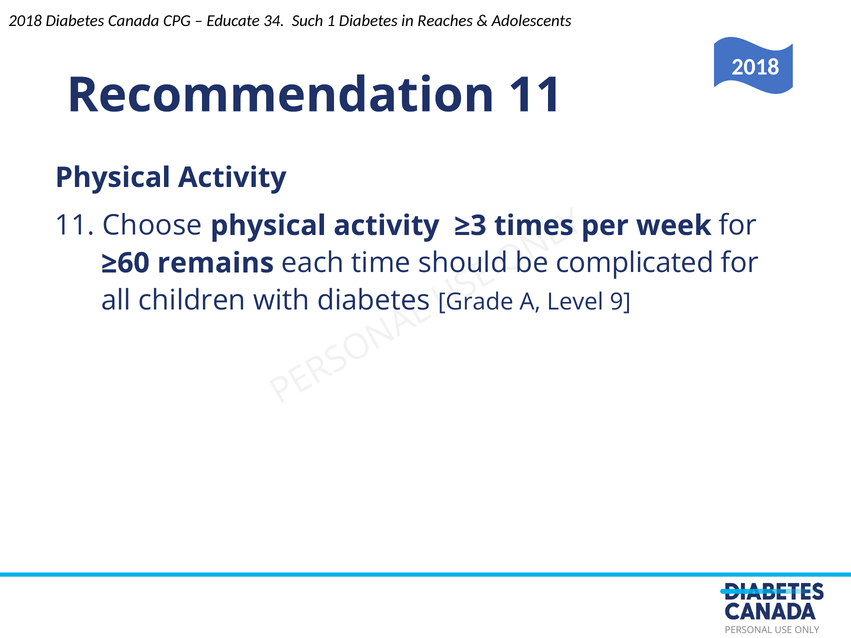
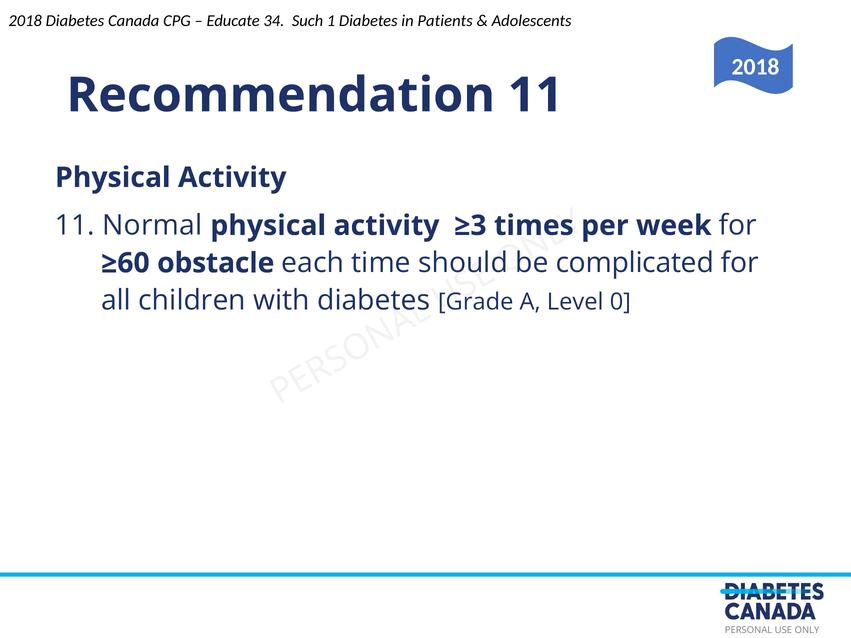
Reaches: Reaches -> Patients
Choose: Choose -> Normal
remains: remains -> obstacle
9: 9 -> 0
